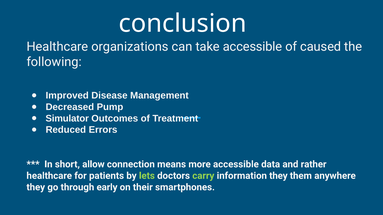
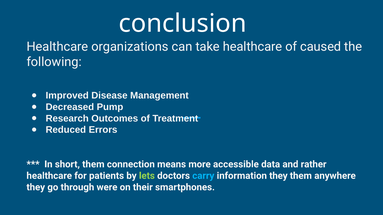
take accessible: accessible -> healthcare
Simulator: Simulator -> Research
short allow: allow -> them
carry colour: light green -> light blue
early: early -> were
